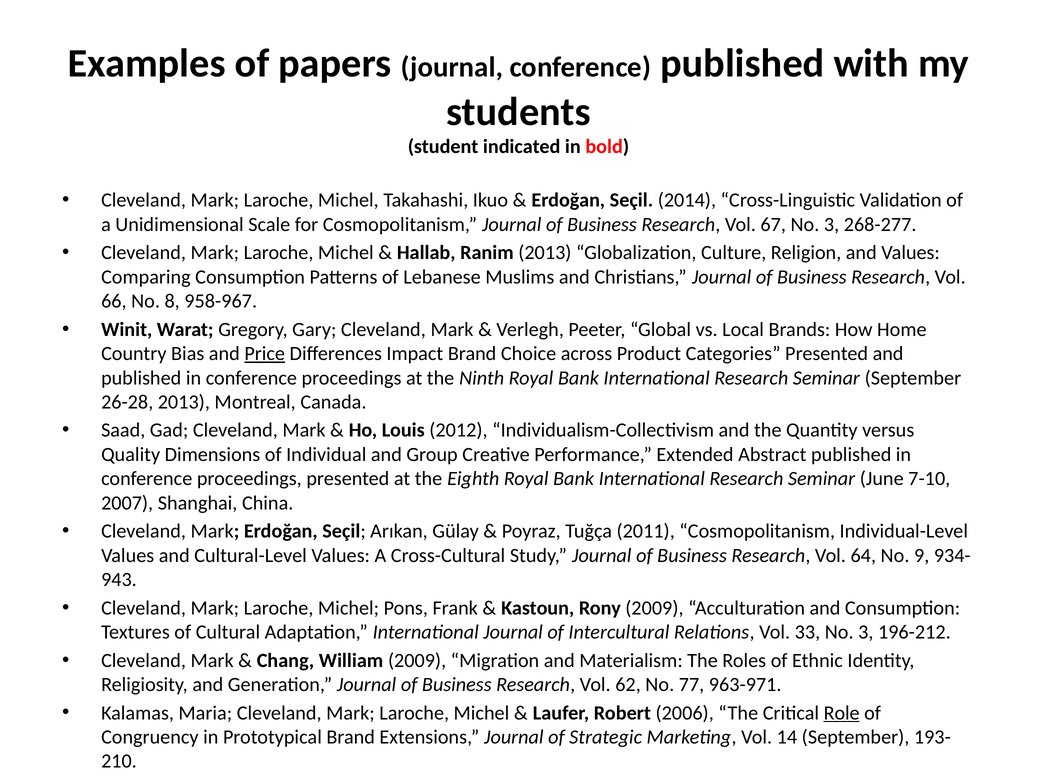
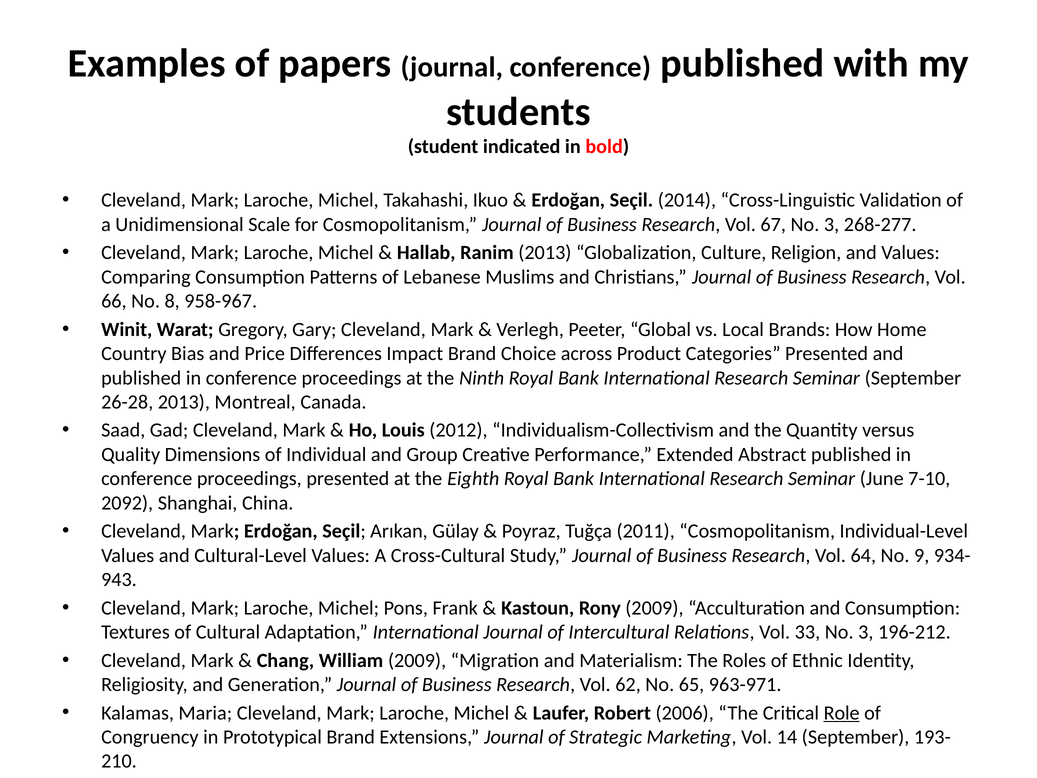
Price underline: present -> none
2007: 2007 -> 2092
77: 77 -> 65
